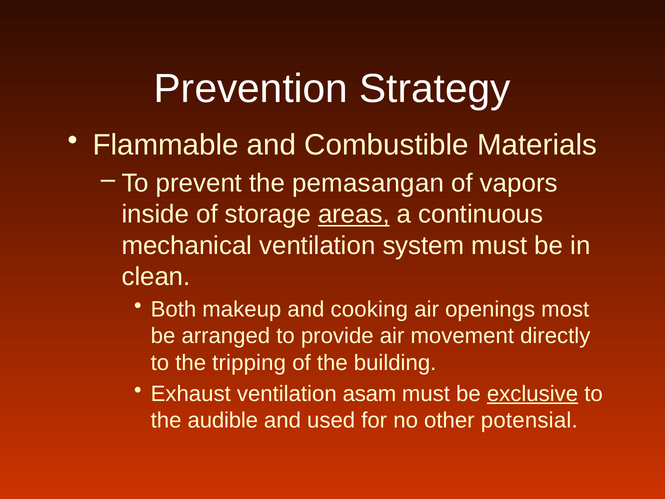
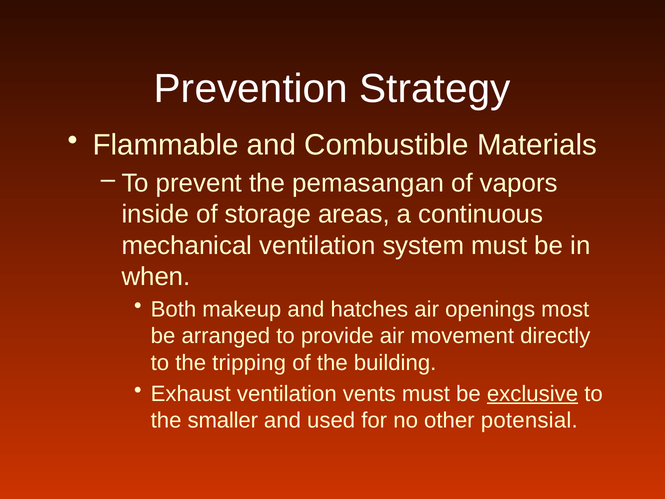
areas underline: present -> none
clean: clean -> when
cooking: cooking -> hatches
asam: asam -> vents
audible: audible -> smaller
